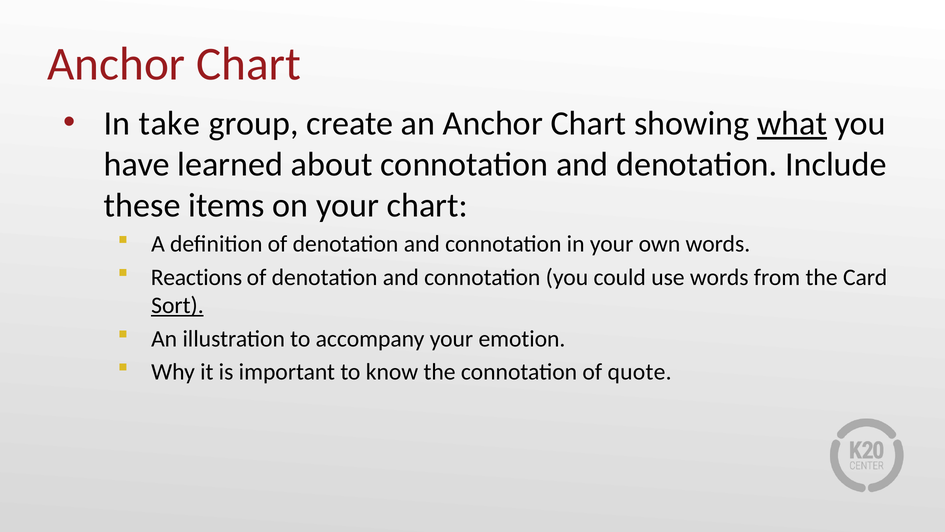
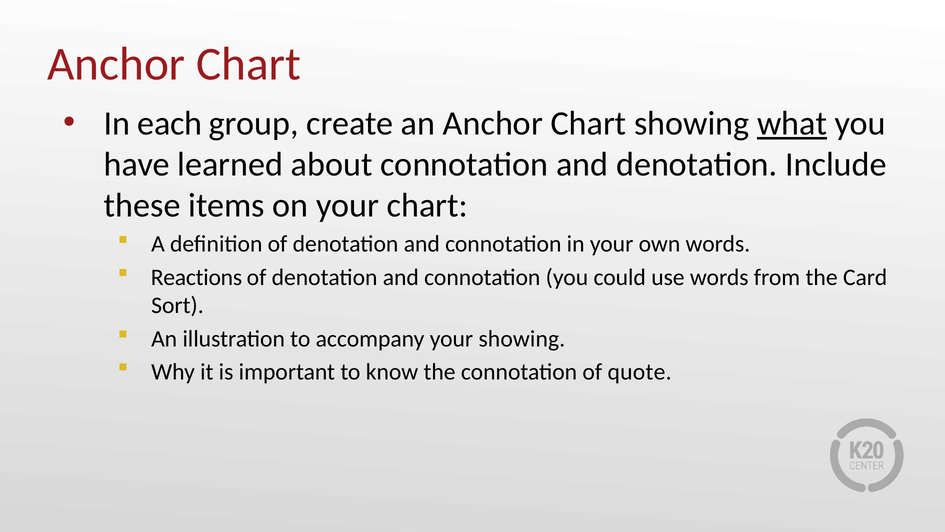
take: take -> each
Sort underline: present -> none
your emotion: emotion -> showing
